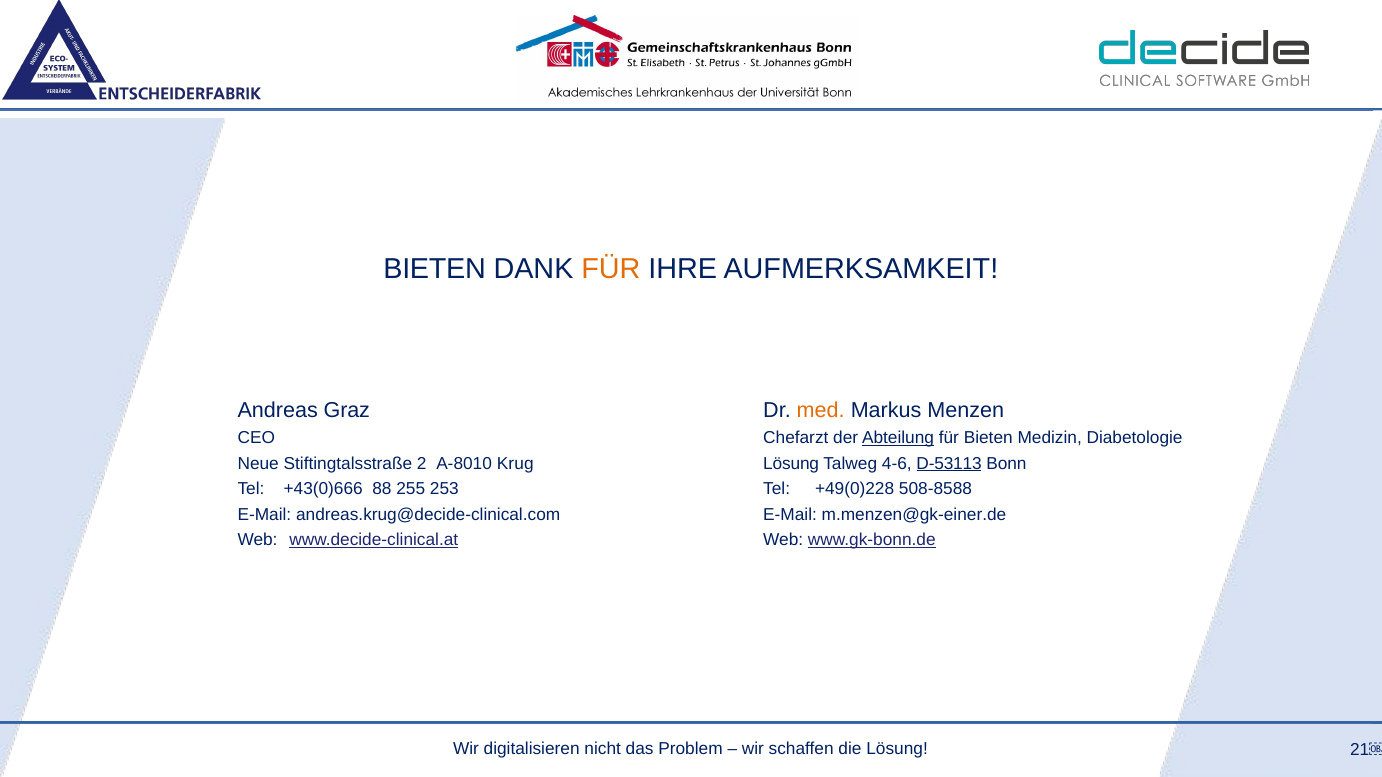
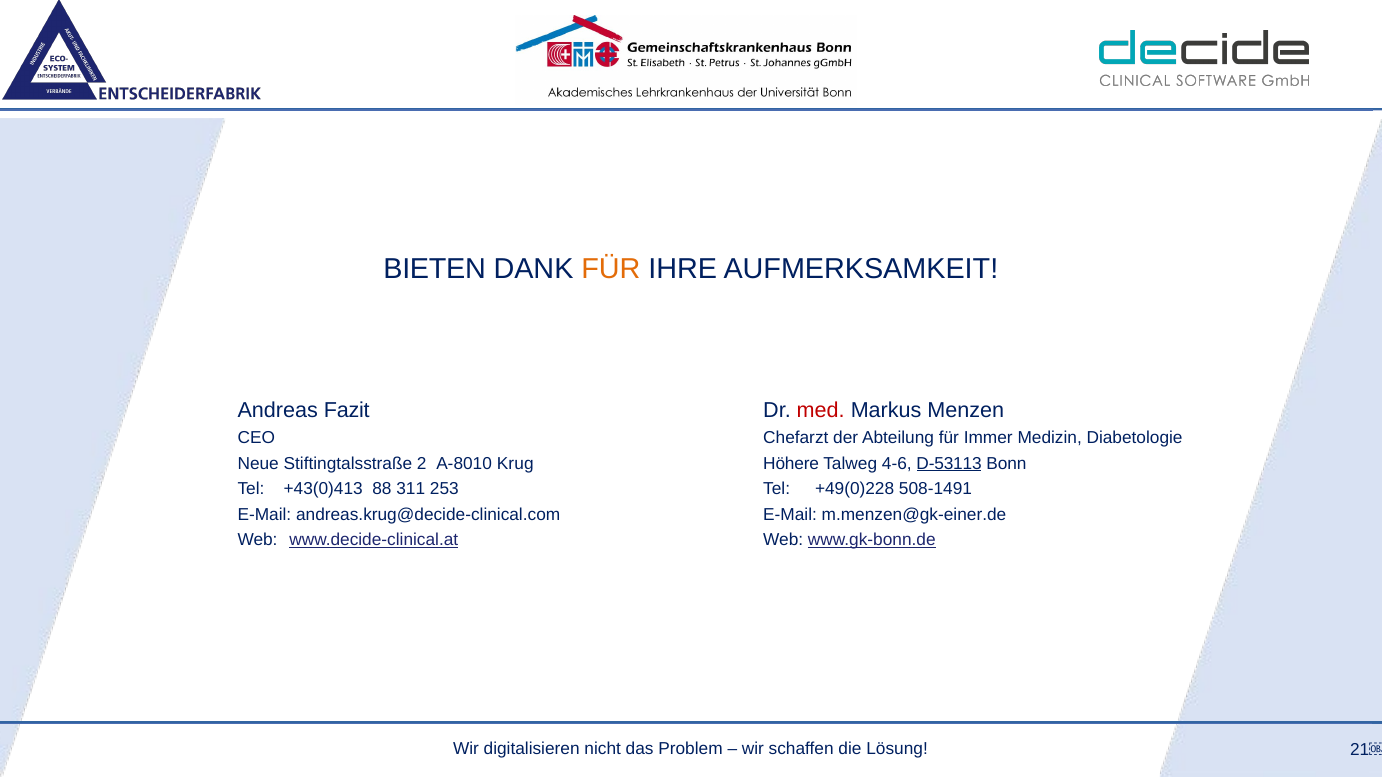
Graz: Graz -> Fazit
med colour: orange -> red
Abteilung underline: present -> none
für Bieten: Bieten -> Immer
Lösung at (791, 464): Lösung -> Höhere
+43(0)666: +43(0)666 -> +43(0)413
255: 255 -> 311
508-8588: 508-8588 -> 508-1491
